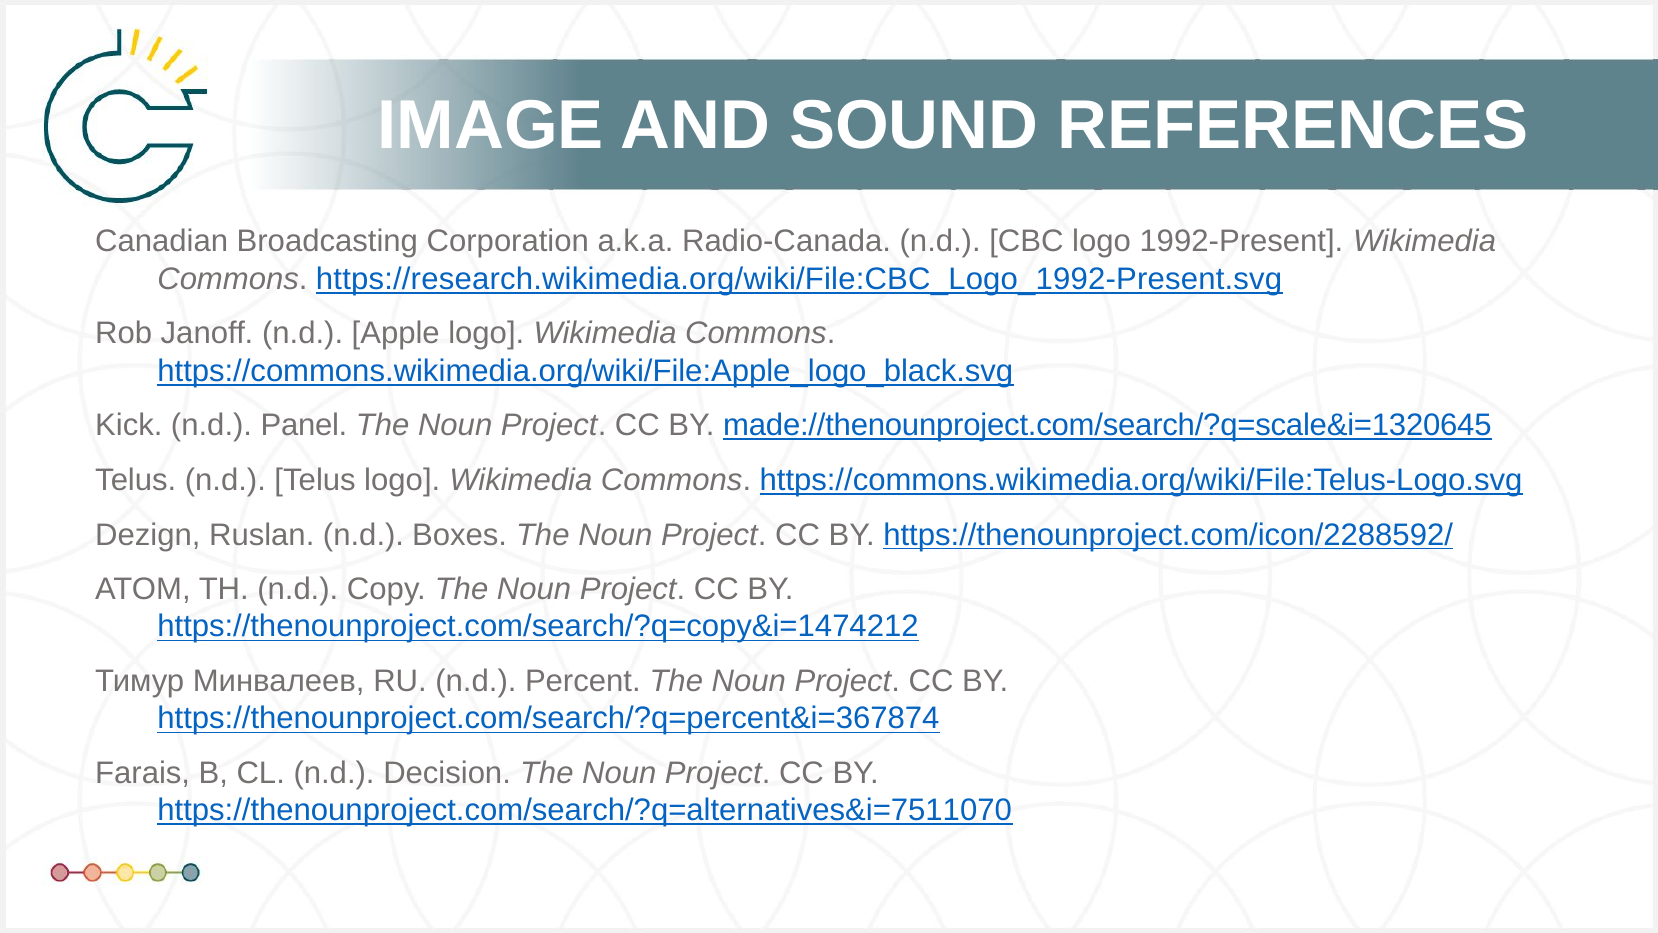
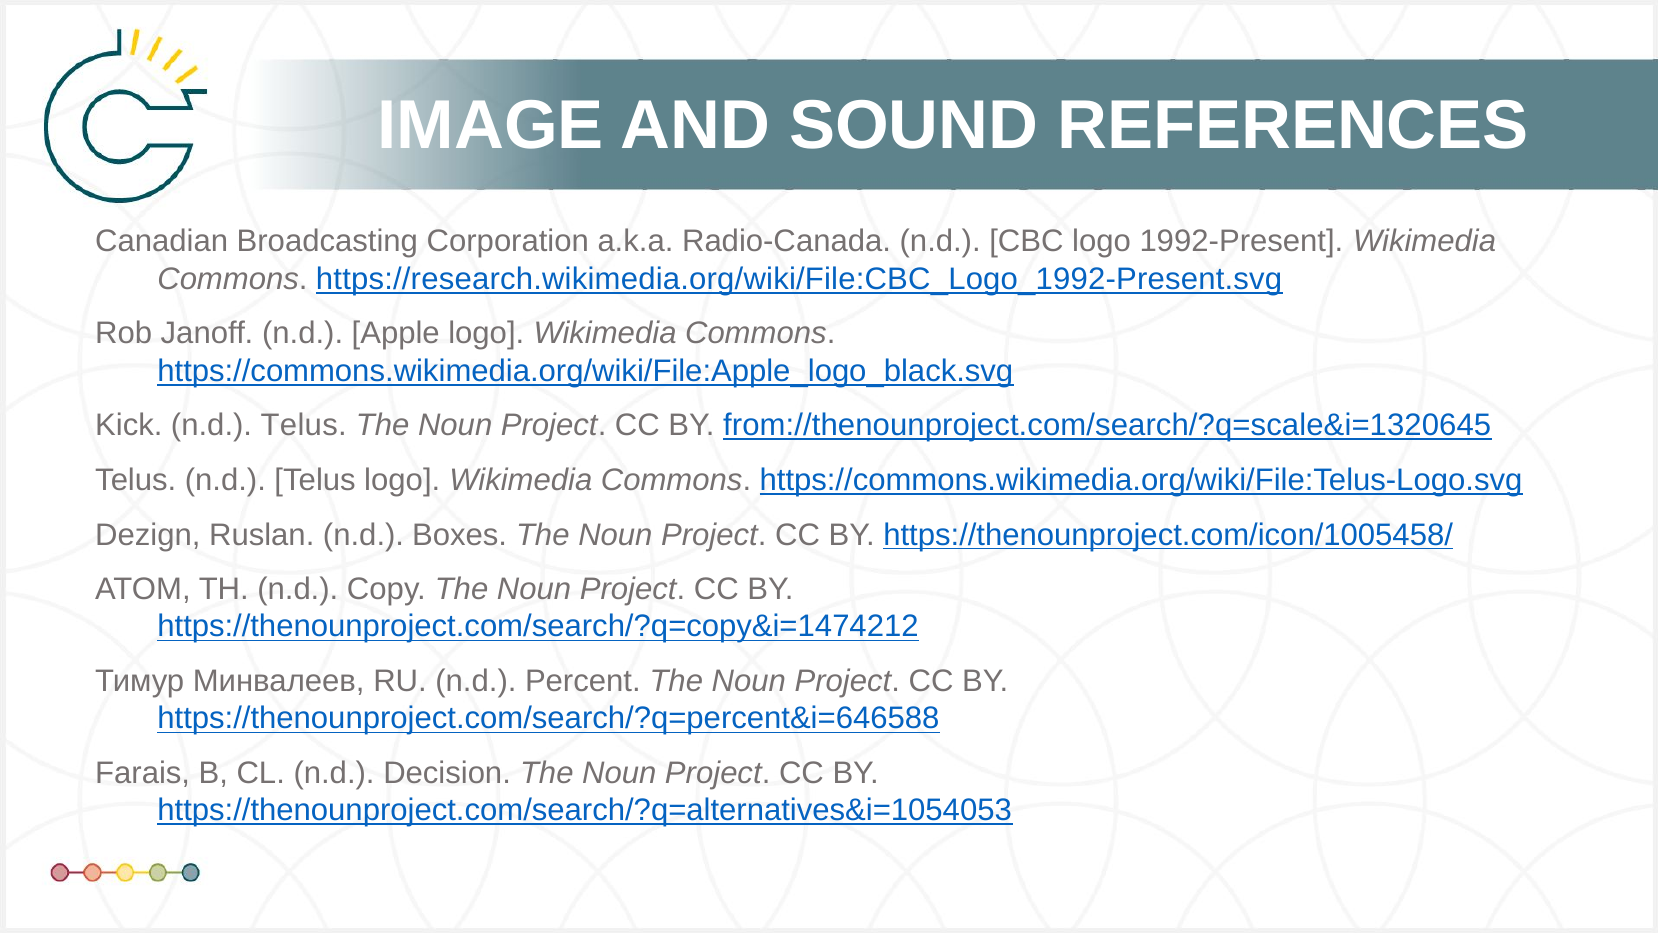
Kick n.d Panel: Panel -> Telus
made://thenounproject.com/search/?q=scale&i=1320645: made://thenounproject.com/search/?q=scale&i=1320645 -> from://thenounproject.com/search/?q=scale&i=1320645
https://thenounproject.com/icon/2288592/: https://thenounproject.com/icon/2288592/ -> https://thenounproject.com/icon/1005458/
https://thenounproject.com/search/?q=percent&i=367874: https://thenounproject.com/search/?q=percent&i=367874 -> https://thenounproject.com/search/?q=percent&i=646588
https://thenounproject.com/search/?q=alternatives&i=7511070: https://thenounproject.com/search/?q=alternatives&i=7511070 -> https://thenounproject.com/search/?q=alternatives&i=1054053
